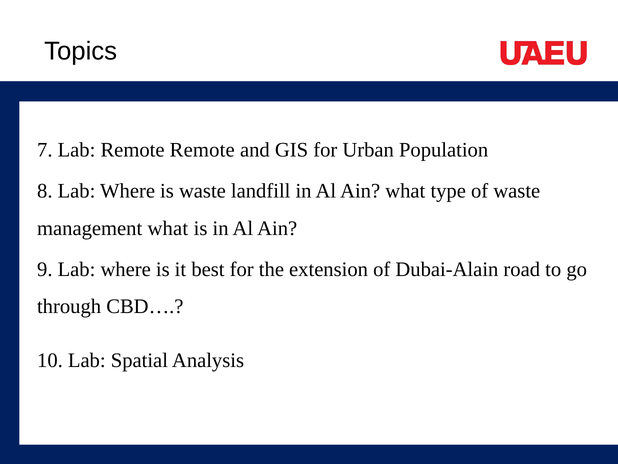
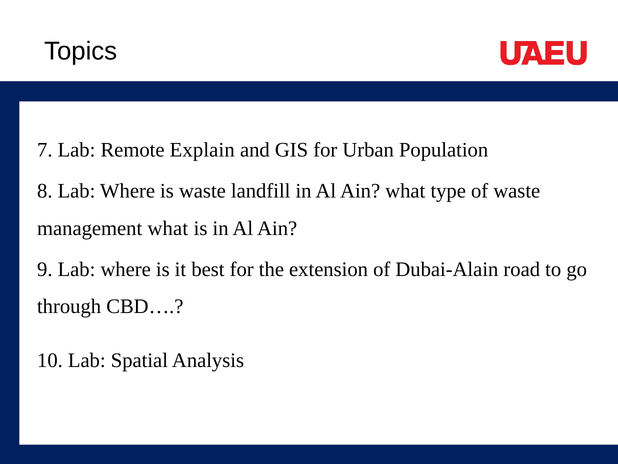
Remote Remote: Remote -> Explain
